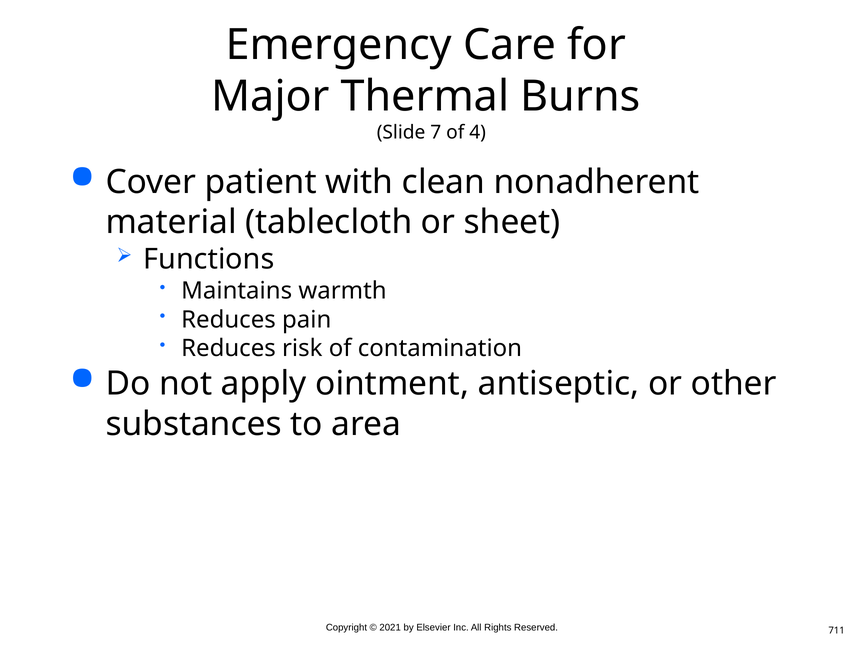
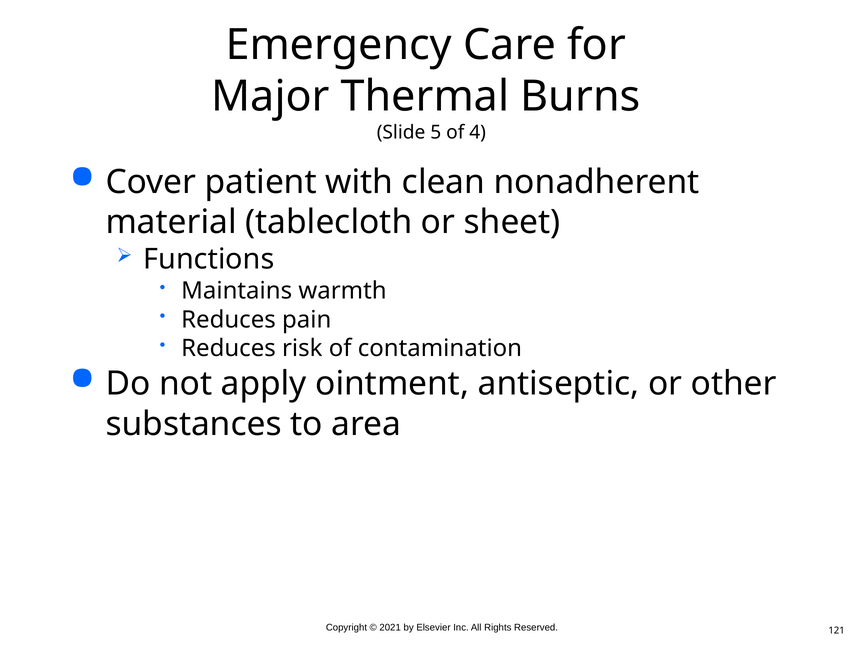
7: 7 -> 5
711: 711 -> 121
